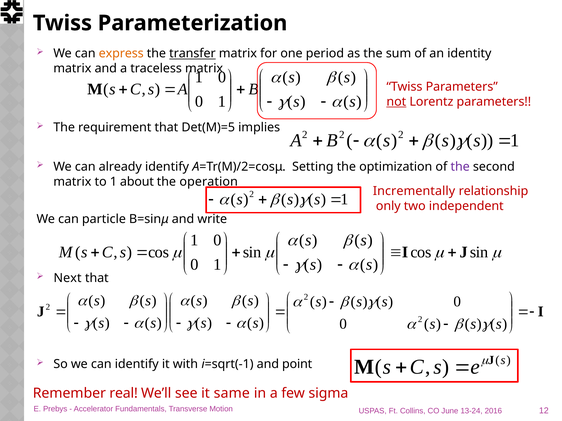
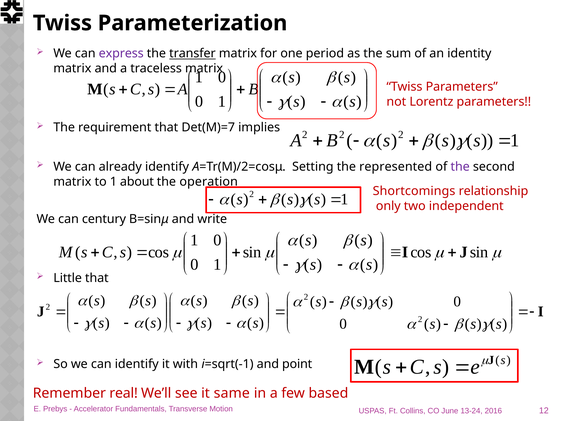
express colour: orange -> purple
not underline: present -> none
Det(M)=5: Det(M)=5 -> Det(M)=7
optimization: optimization -> represented
Incrementally: Incrementally -> Shortcomings
particle: particle -> century
Next: Next -> Little
sigma: sigma -> based
